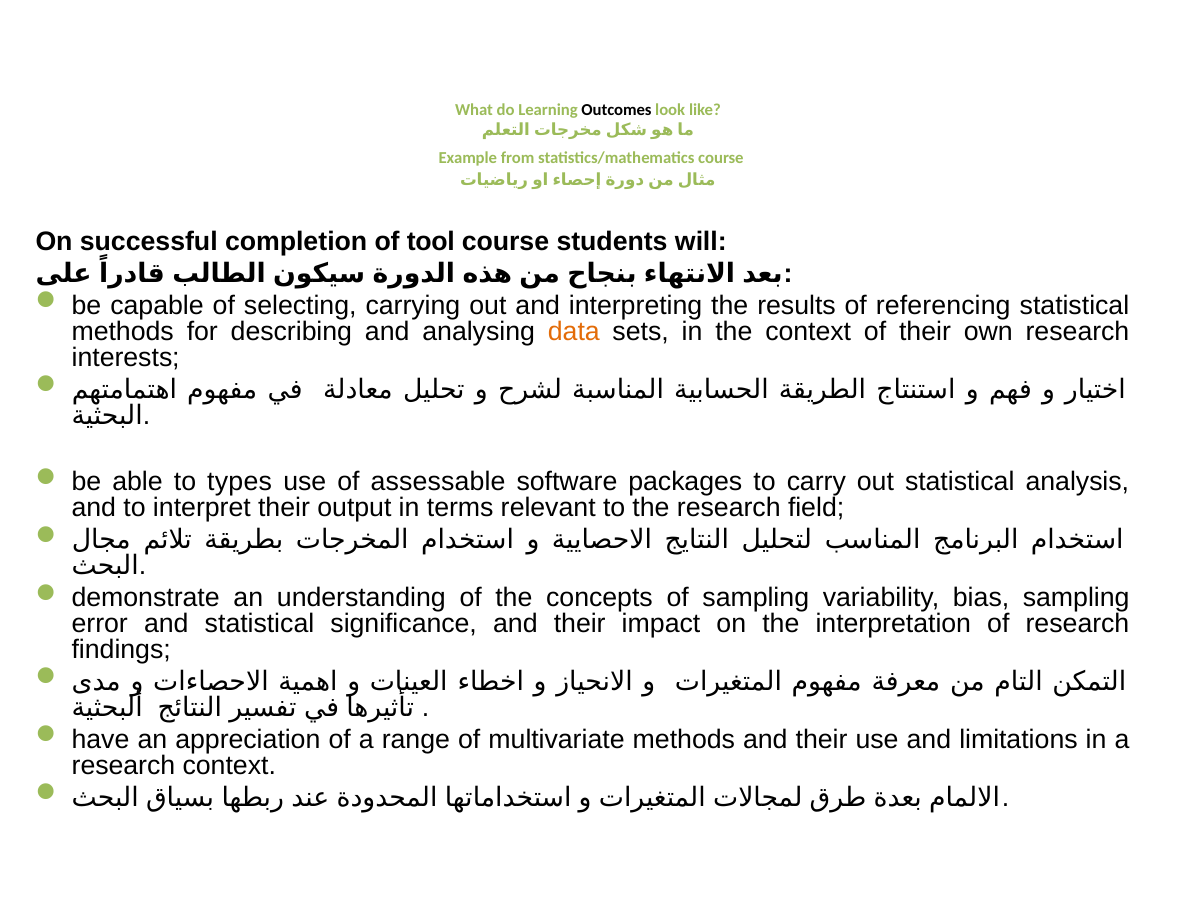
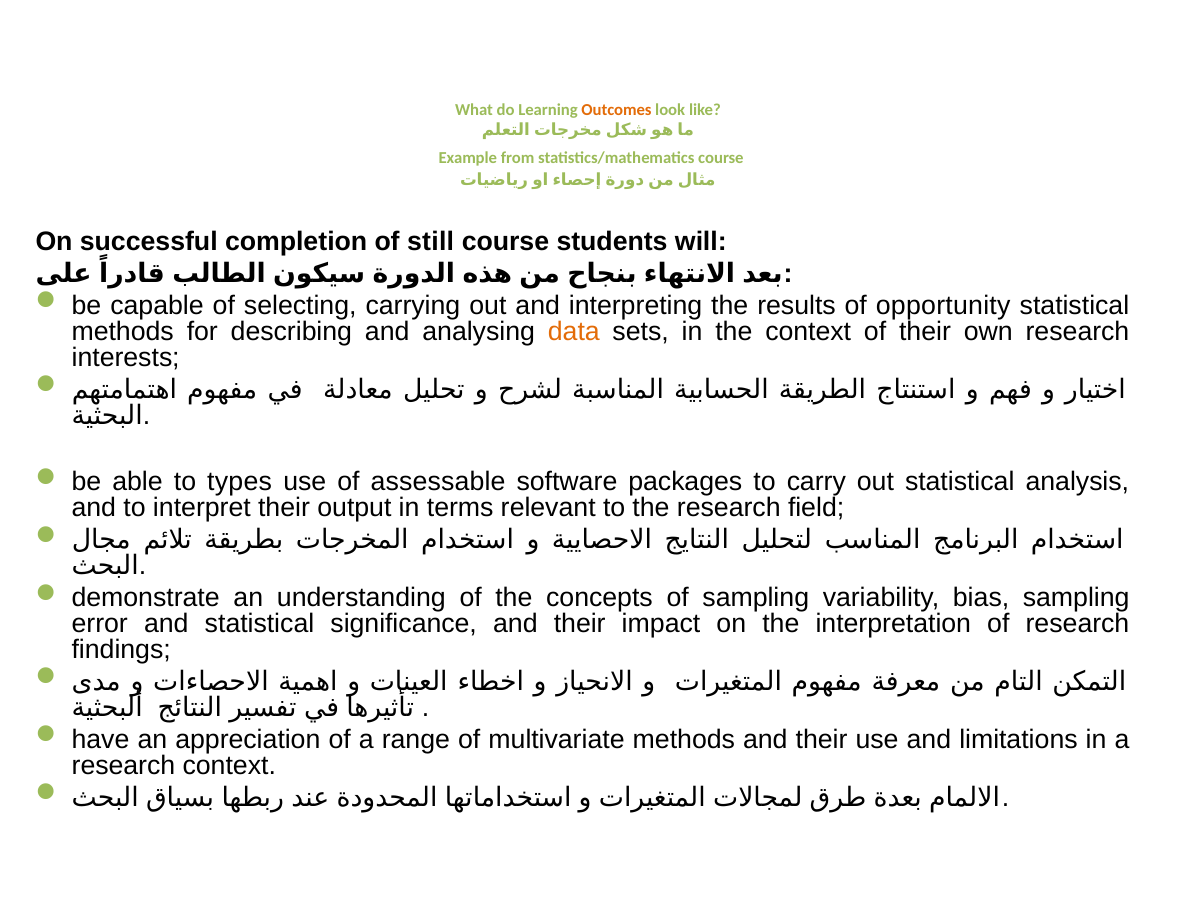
Outcomes colour: black -> orange
tool: tool -> still
referencing: referencing -> opportunity
